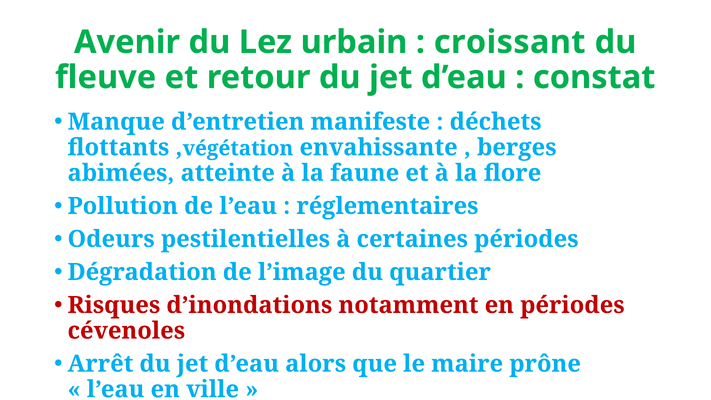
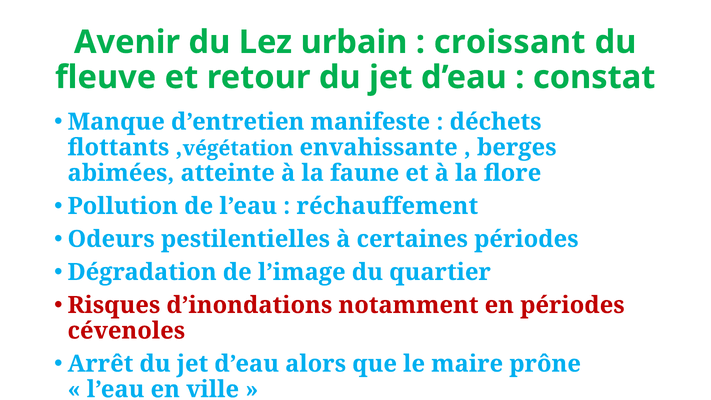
réglementaires: réglementaires -> réchauffement
